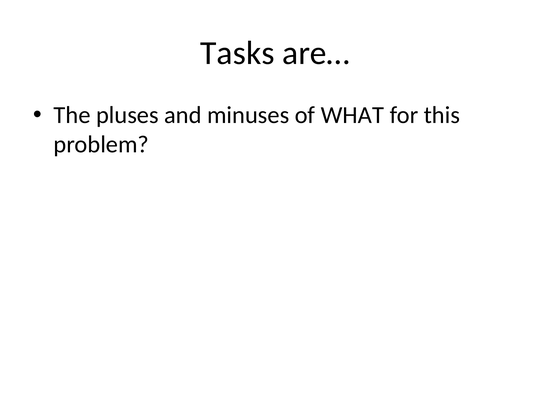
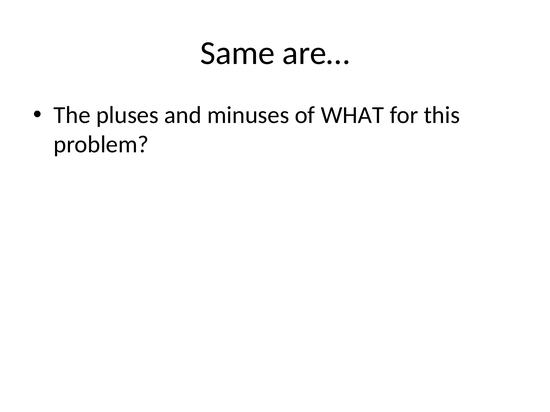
Tasks: Tasks -> Same
